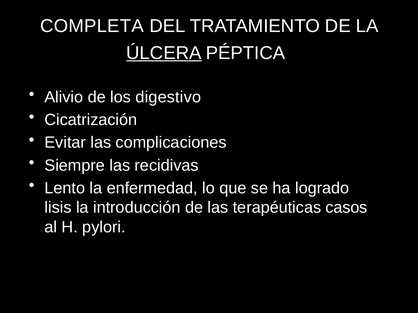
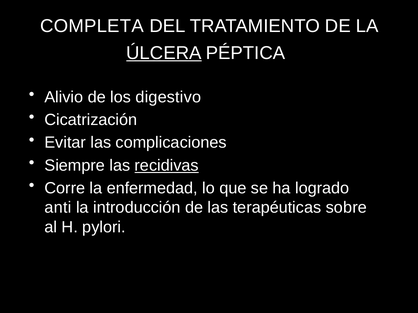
recidivas underline: none -> present
Lento: Lento -> Corre
lisis: lisis -> anti
casos: casos -> sobre
